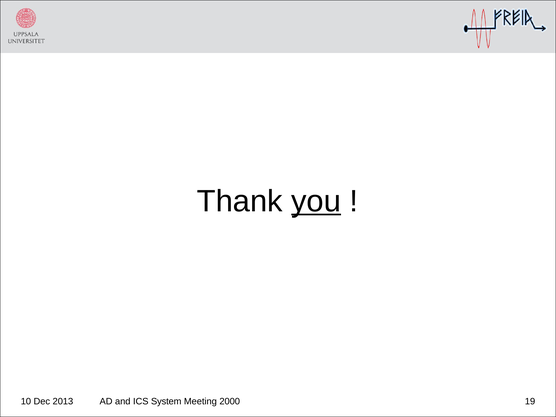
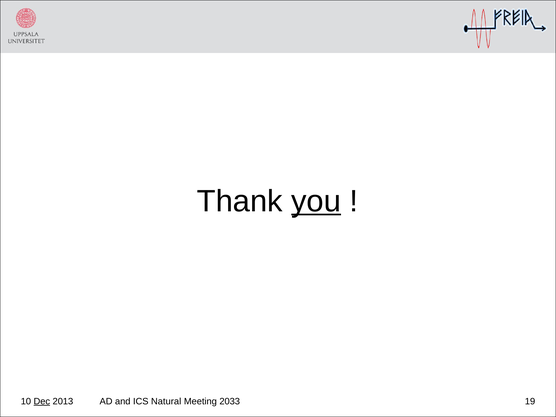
Dec underline: none -> present
System: System -> Natural
2000: 2000 -> 2033
